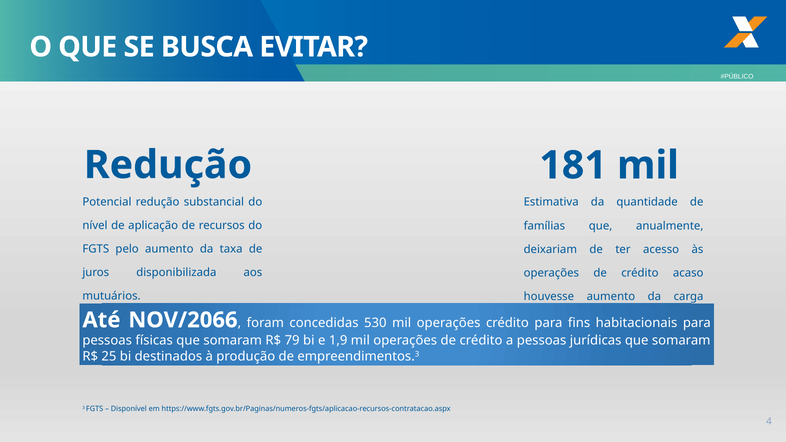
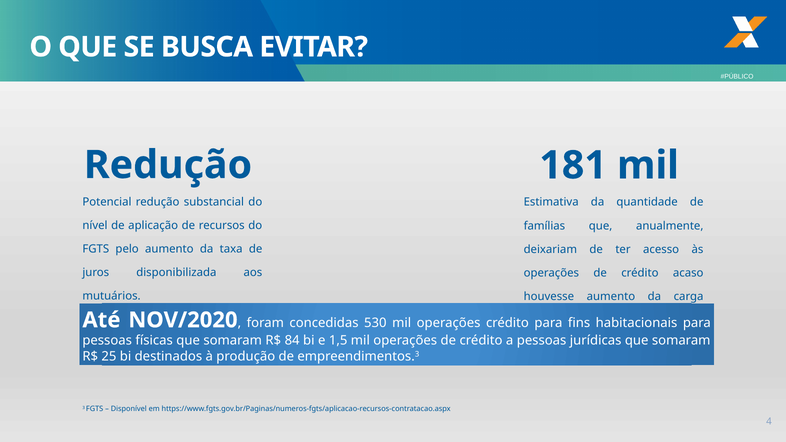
NOV/2066: NOV/2066 -> NOV/2020
79: 79 -> 84
1,9: 1,9 -> 1,5
